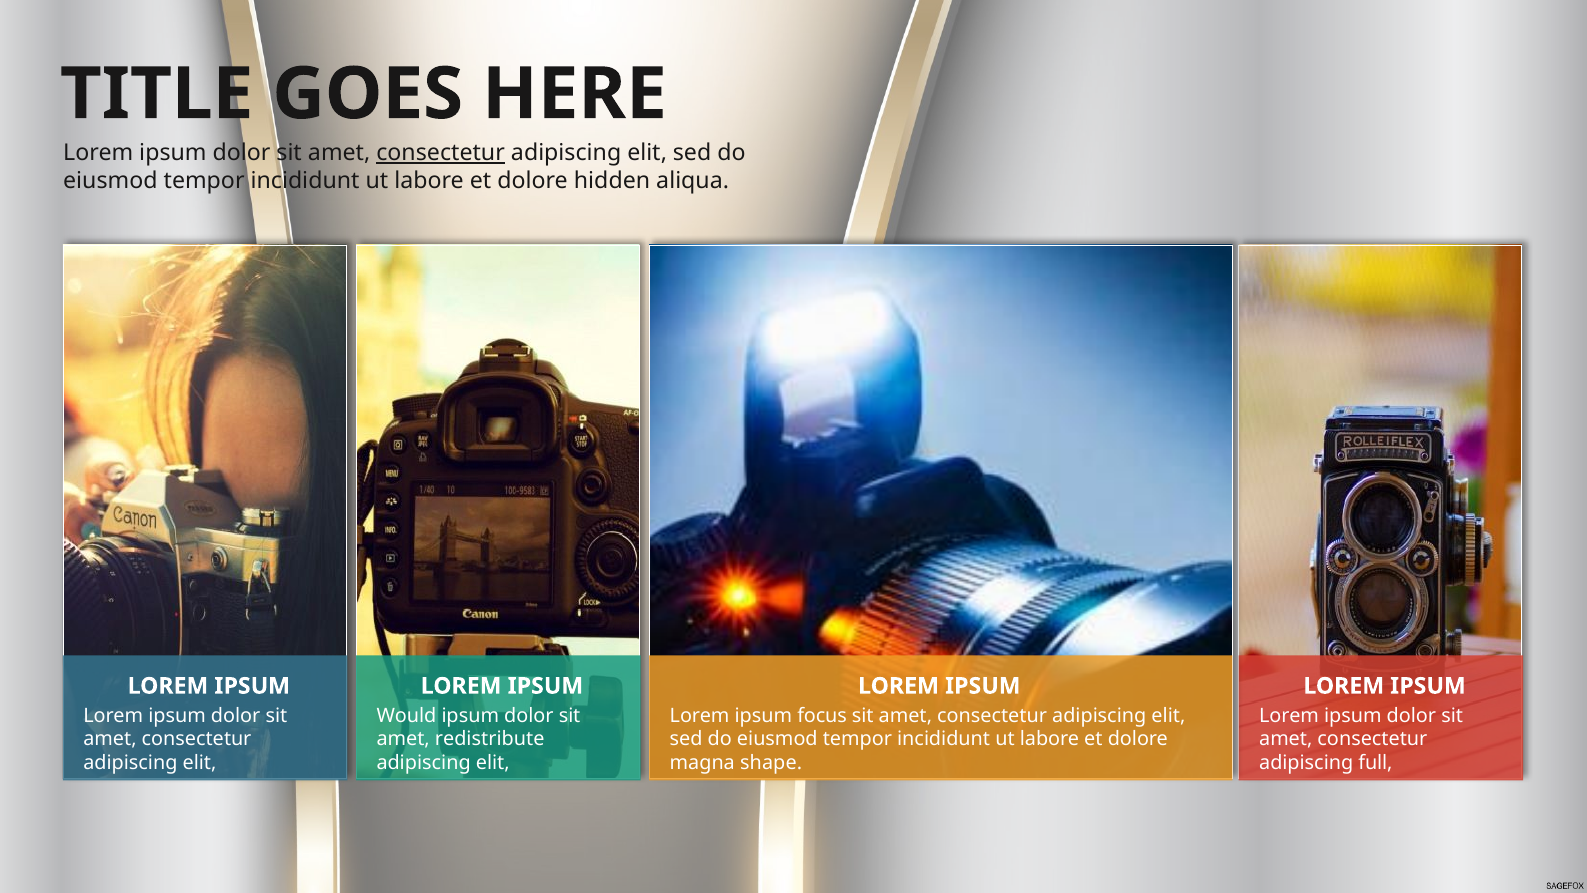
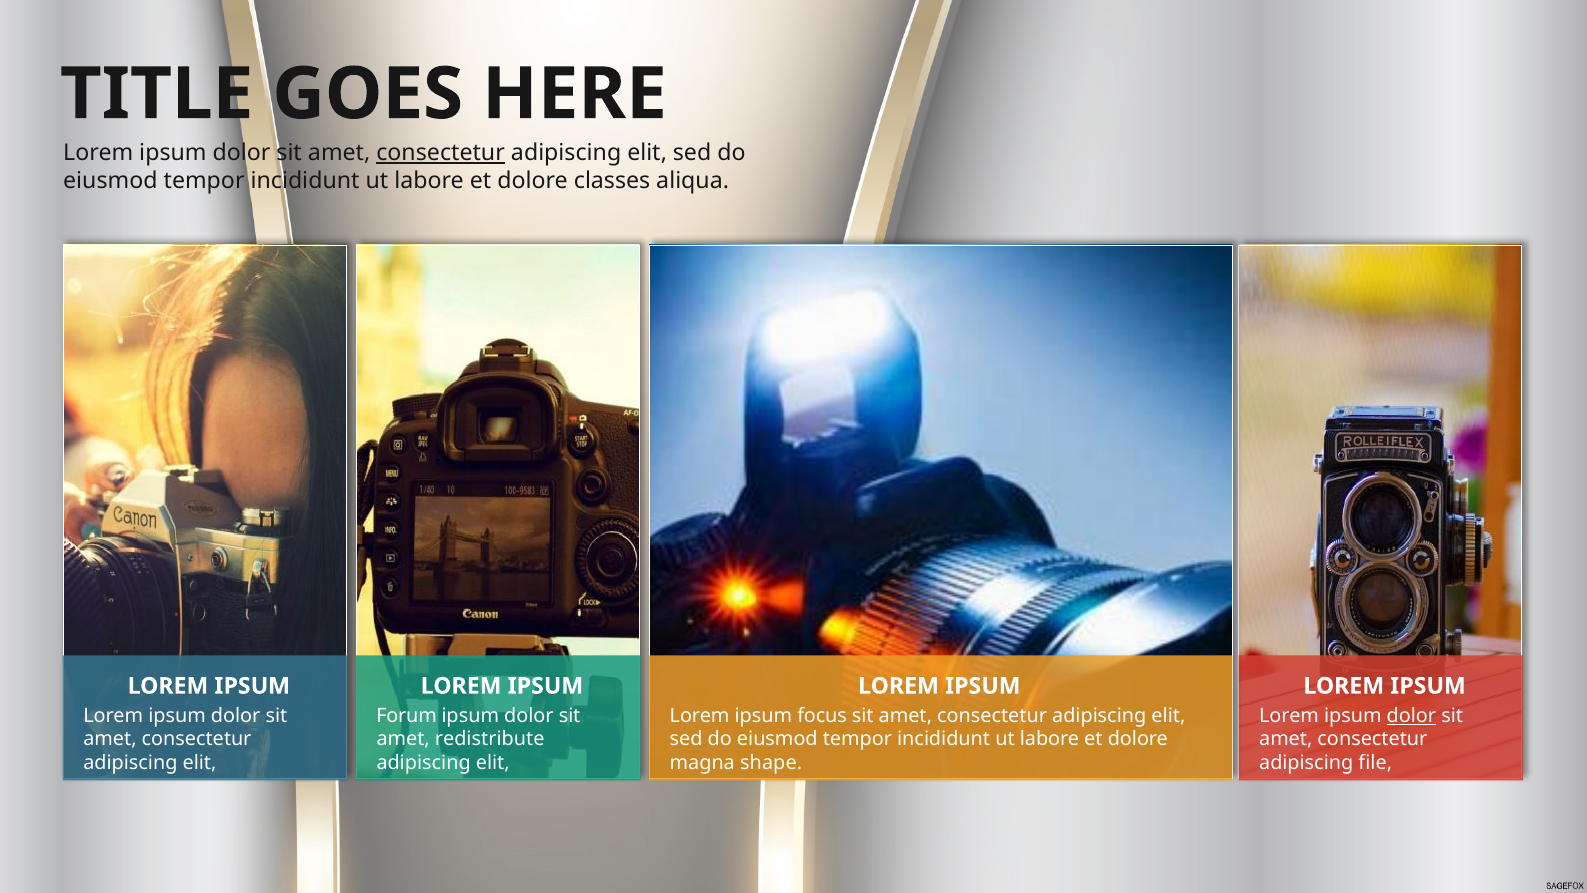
hidden: hidden -> classes
Would: Would -> Forum
dolor at (1411, 715) underline: none -> present
full: full -> file
